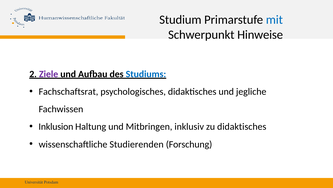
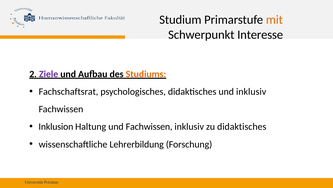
mit colour: blue -> orange
Hinweise: Hinweise -> Interesse
Studiums colour: blue -> orange
und jegliche: jegliche -> inklusiv
und Mitbringen: Mitbringen -> Fachwissen
Studierenden: Studierenden -> Lehrerbildung
